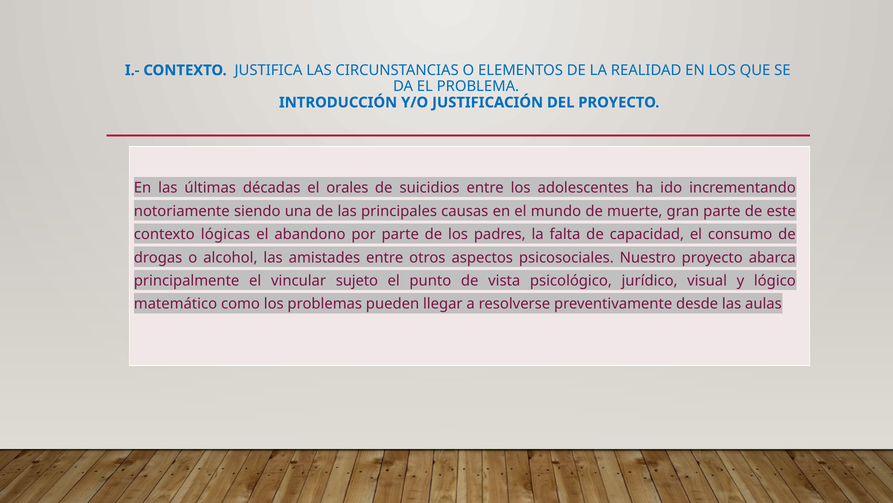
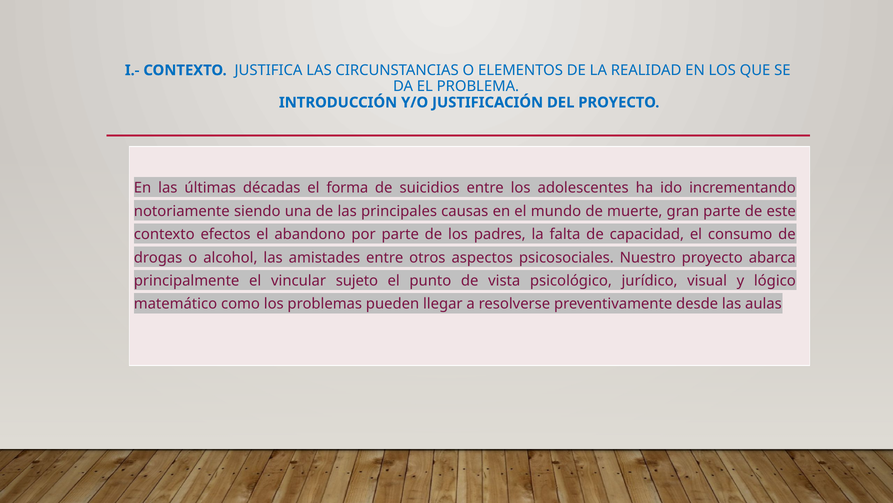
orales: orales -> forma
lógicas: lógicas -> efectos
